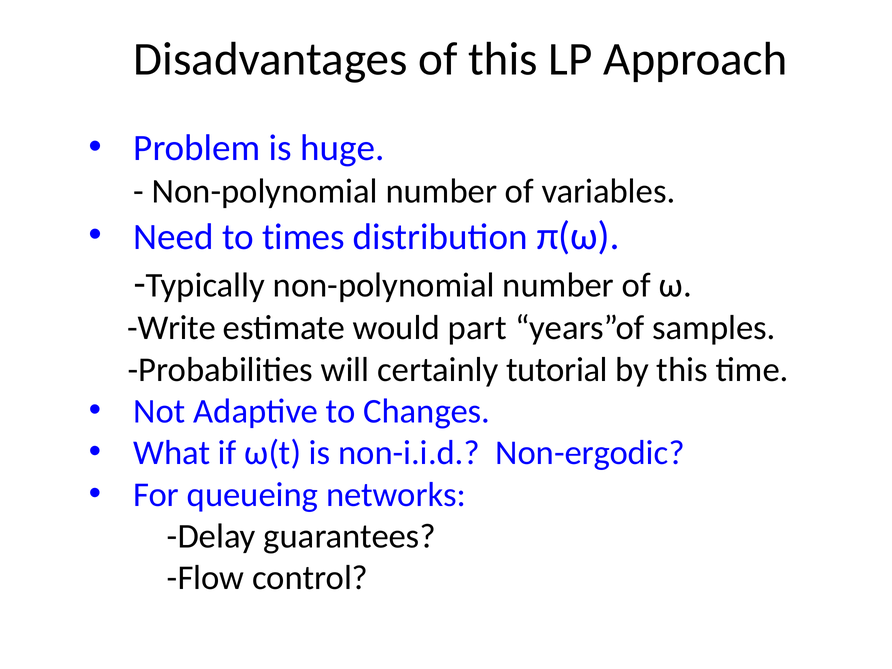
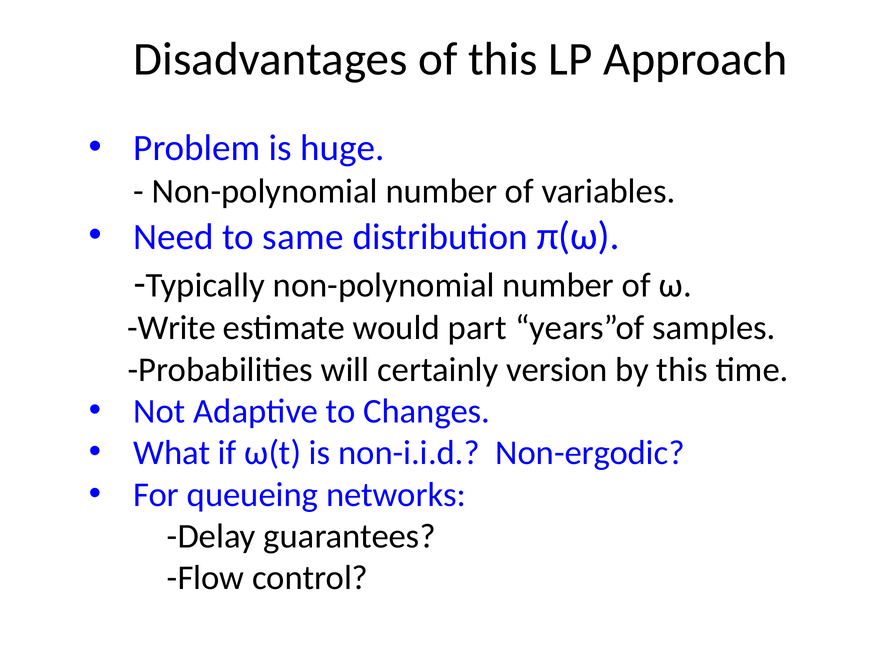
times: times -> same
tutorial: tutorial -> version
